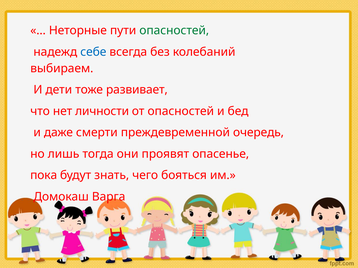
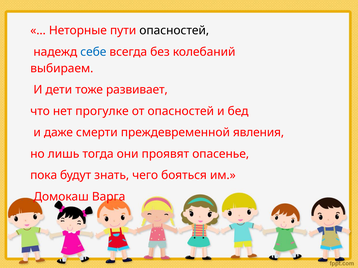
опасностей at (174, 31) colour: green -> black
личности: личности -> прогулке
очередь: очередь -> явления
